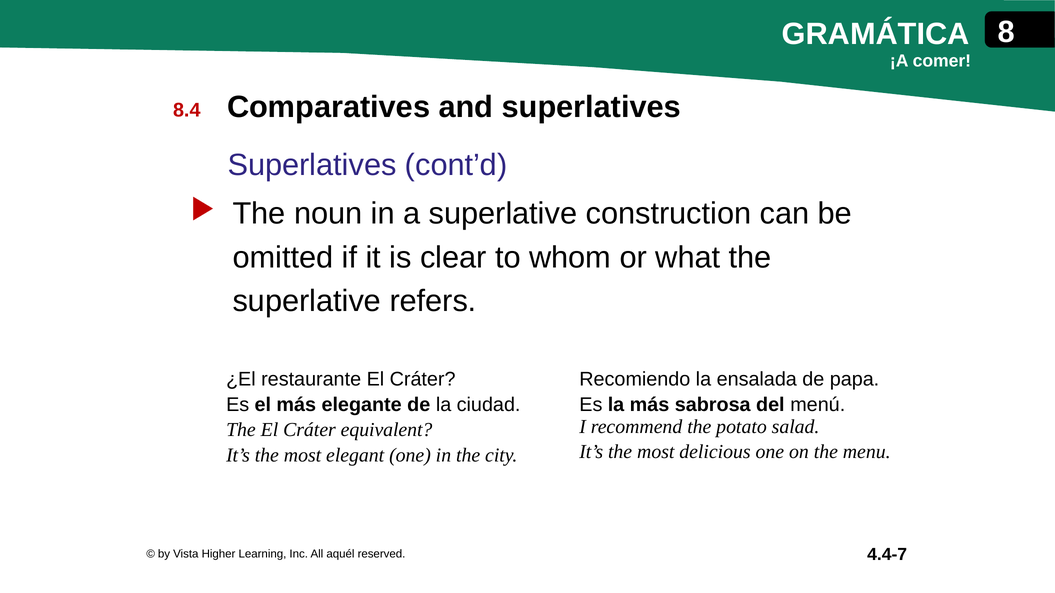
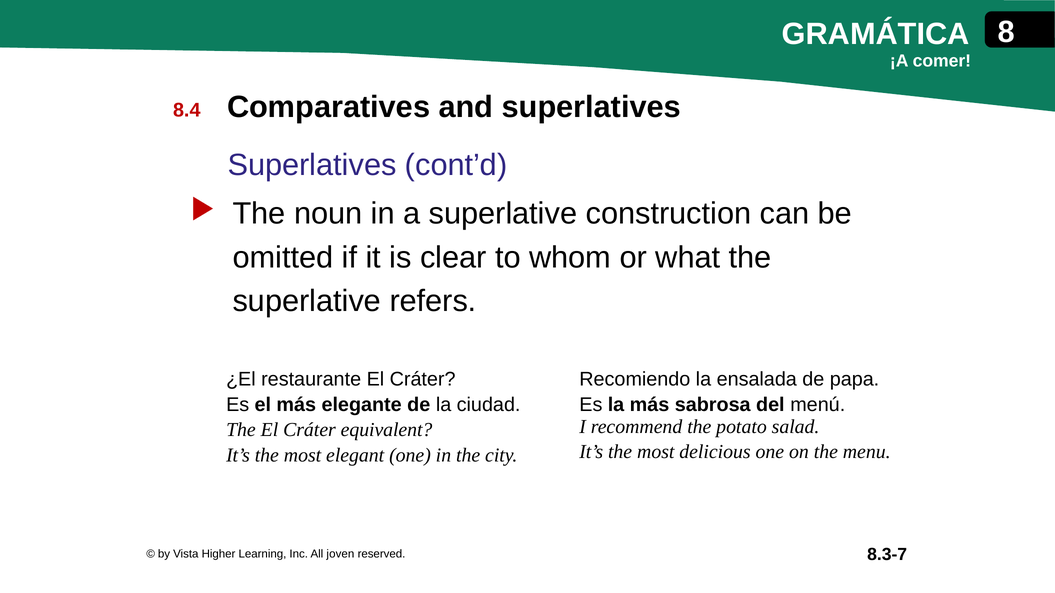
aquél: aquél -> joven
4.4-7: 4.4-7 -> 8.3-7
